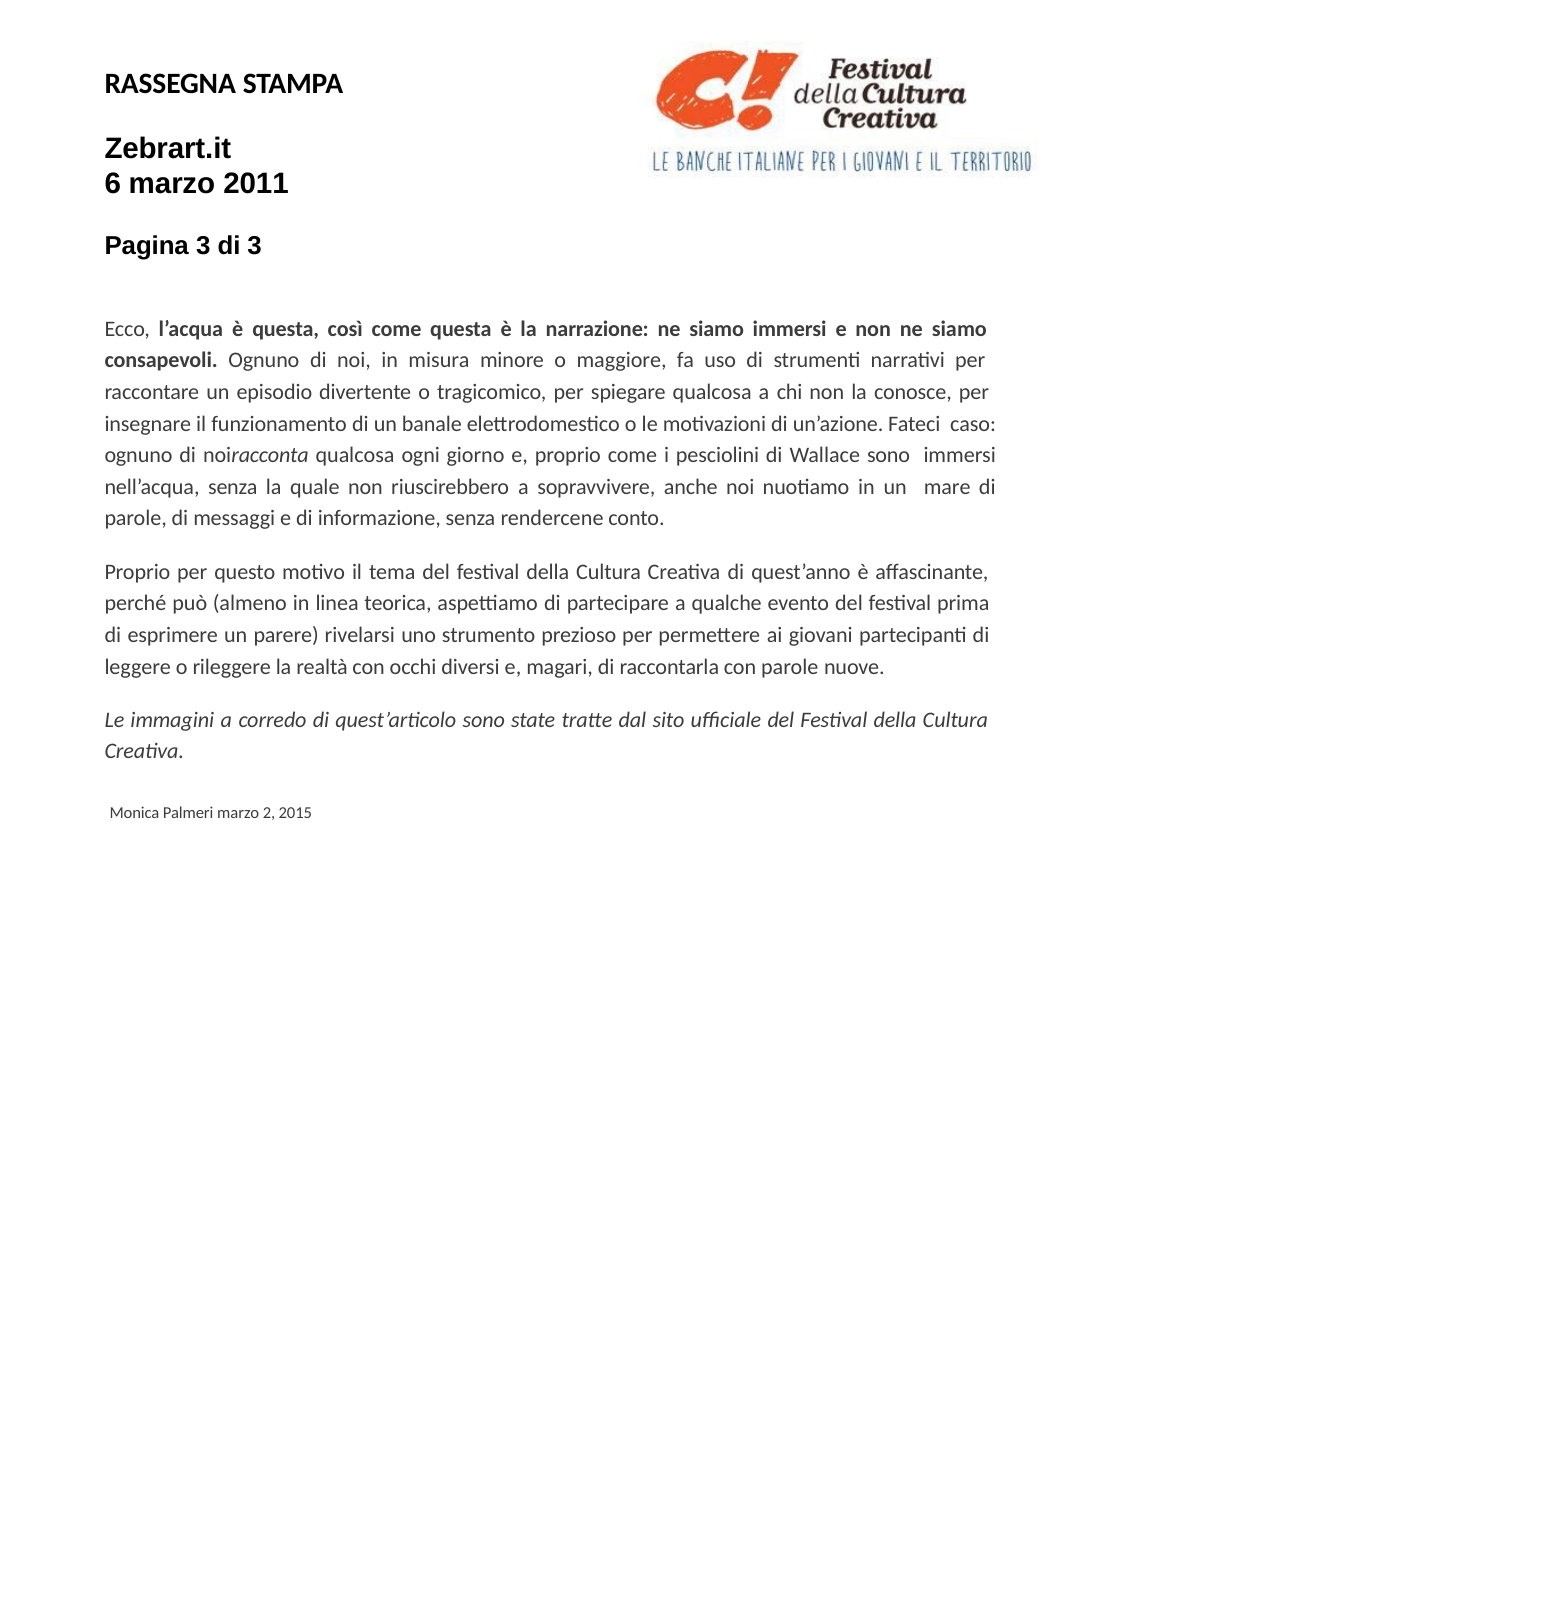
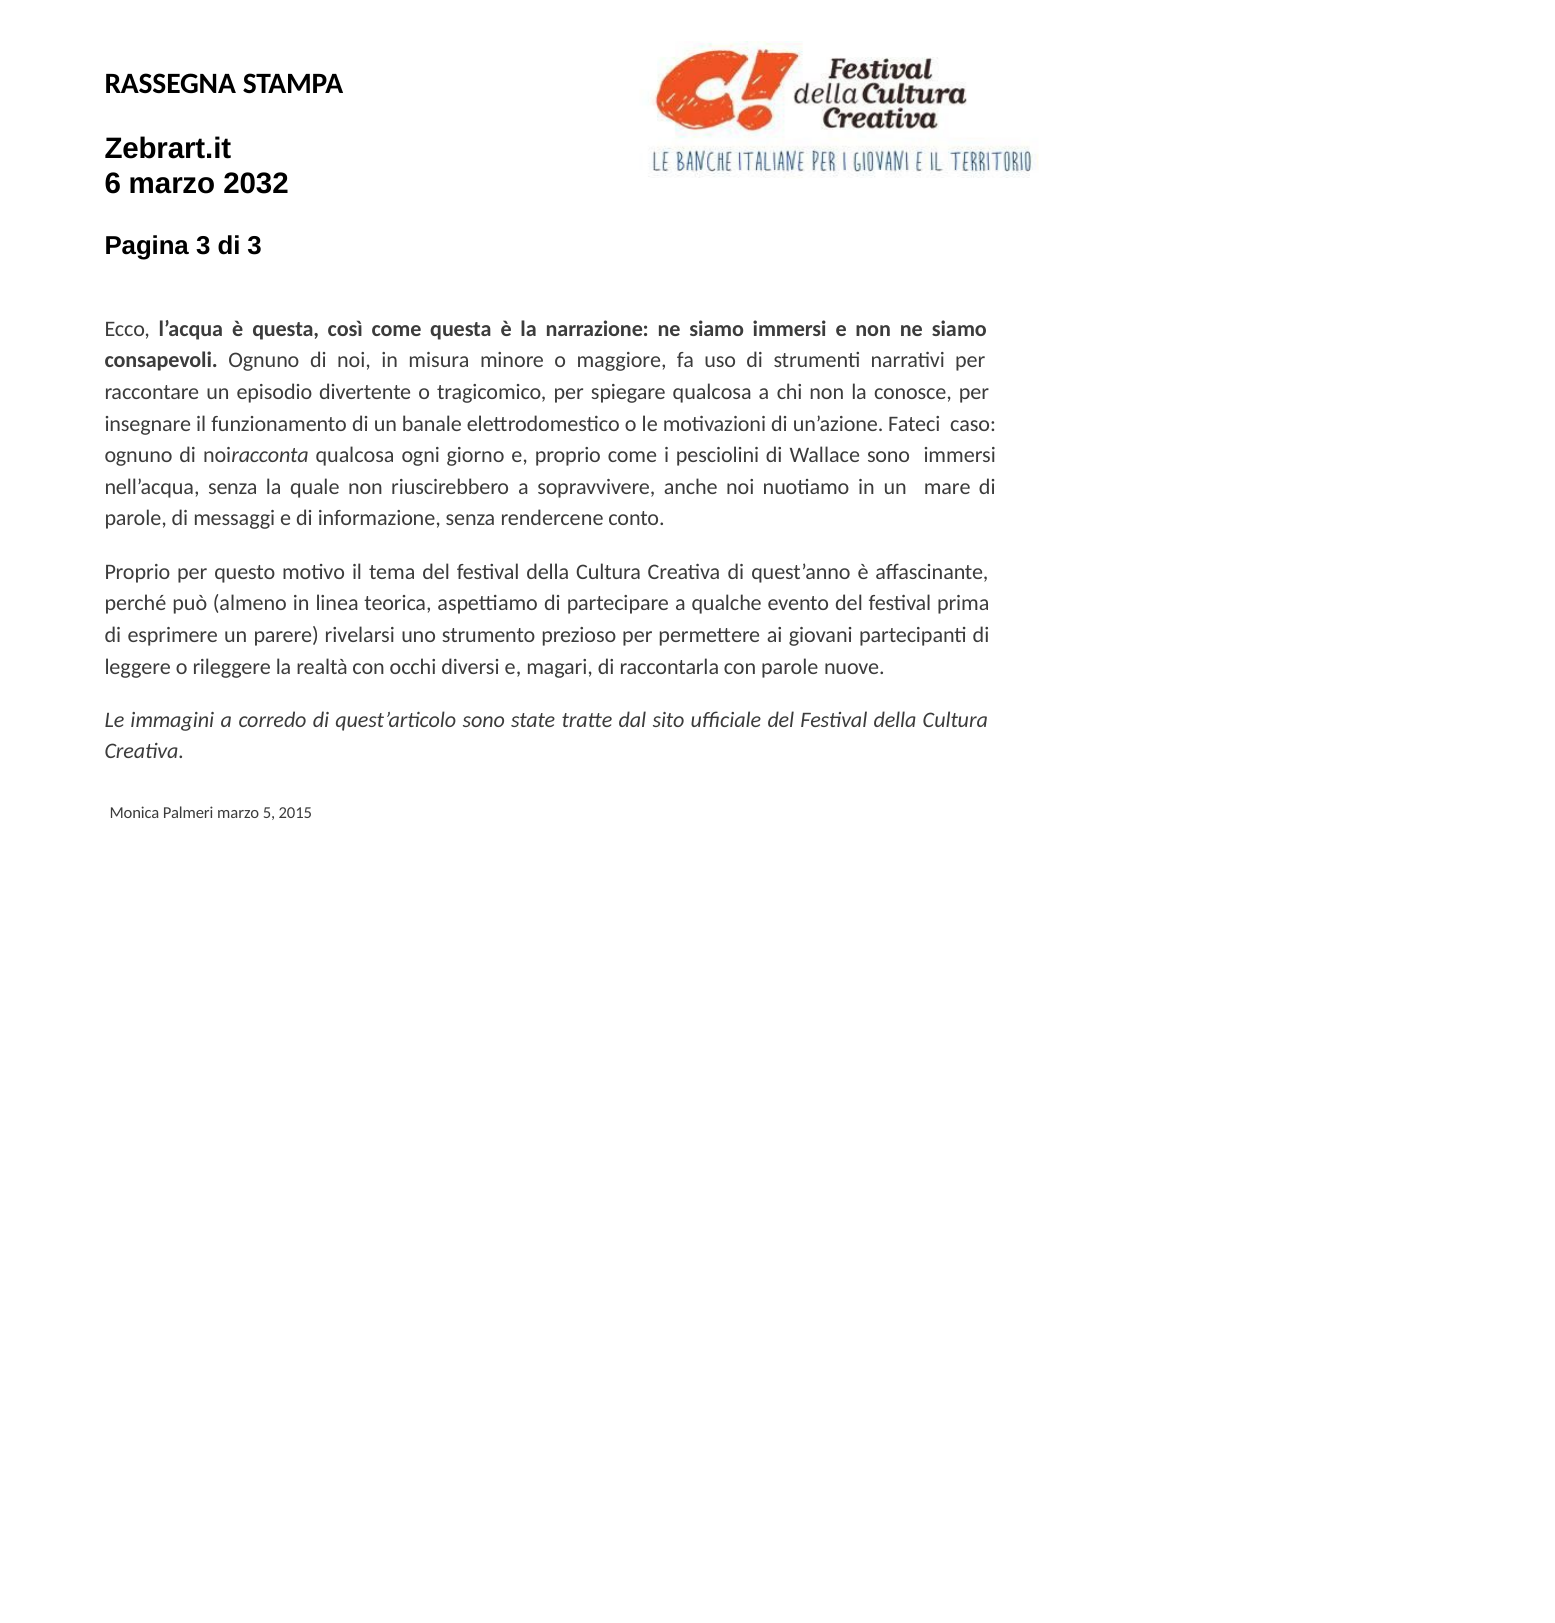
2011: 2011 -> 2032
2: 2 -> 5
